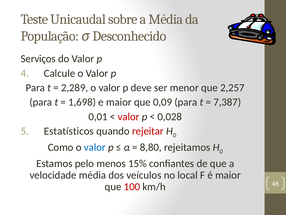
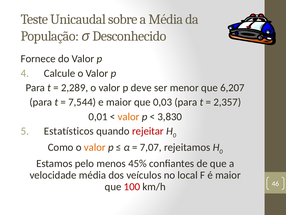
Serviços: Serviços -> Fornece
2,257: 2,257 -> 6,207
1,698: 1,698 -> 7,544
0,09: 0,09 -> 0,03
7,387: 7,387 -> 2,357
valor at (129, 116) colour: red -> orange
0,028: 0,028 -> 3,830
valor at (95, 147) colour: blue -> orange
8,80: 8,80 -> 7,07
15%: 15% -> 45%
